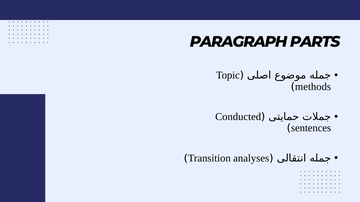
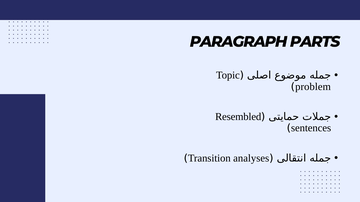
methods: methods -> problem
Conducted: Conducted -> Resembled
